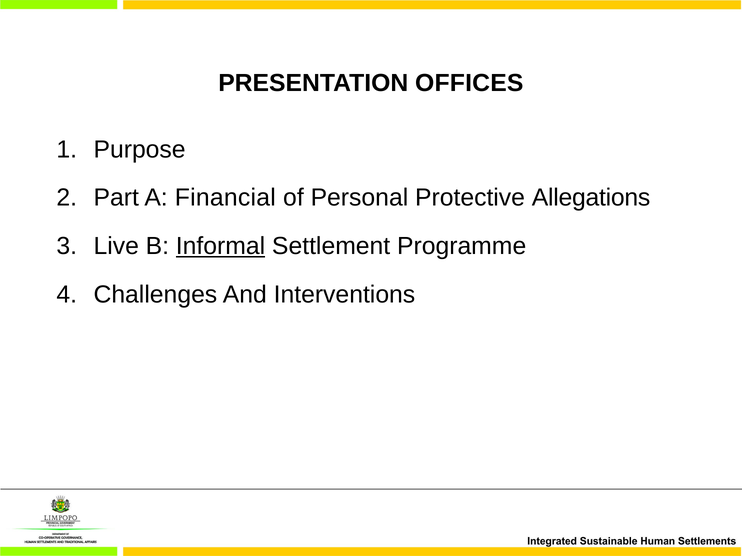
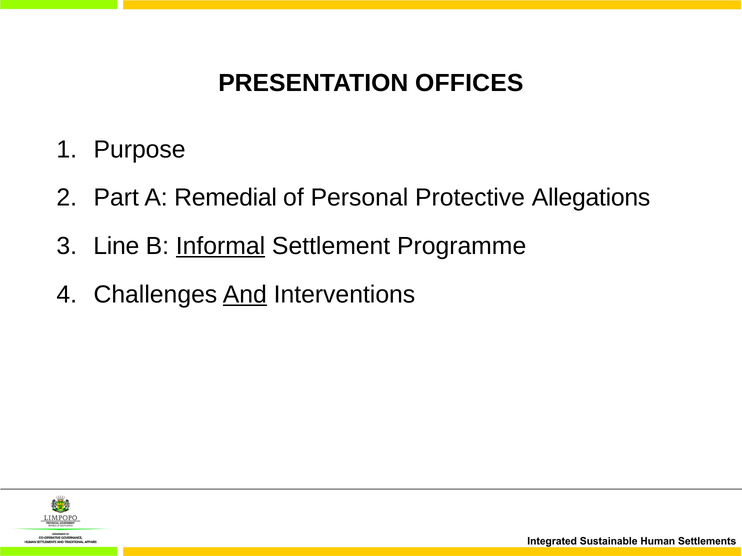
Financial: Financial -> Remedial
Live: Live -> Line
And underline: none -> present
